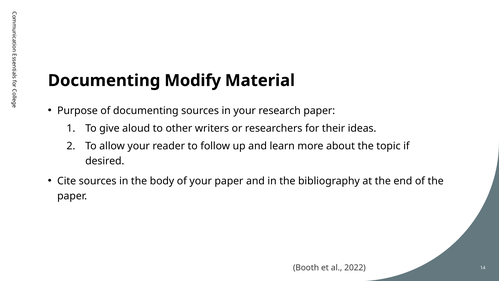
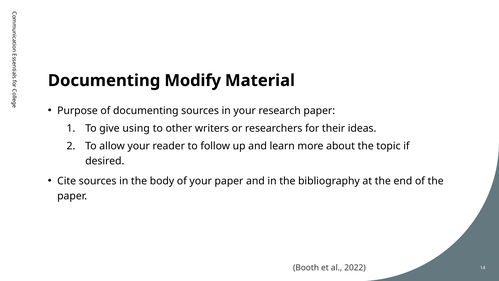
aloud: aloud -> using
